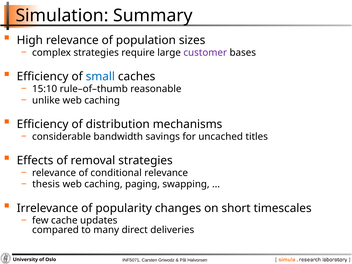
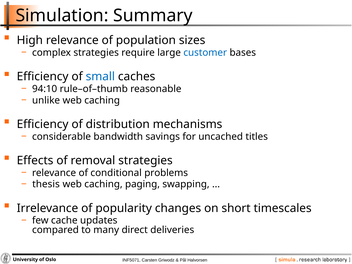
customer colour: purple -> blue
15:10: 15:10 -> 94:10
conditional relevance: relevance -> problems
